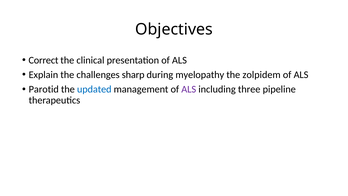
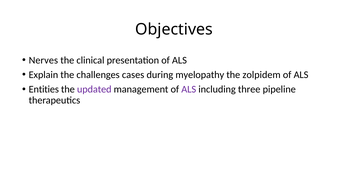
Correct: Correct -> Nerves
sharp: sharp -> cases
Parotid: Parotid -> Entities
updated colour: blue -> purple
